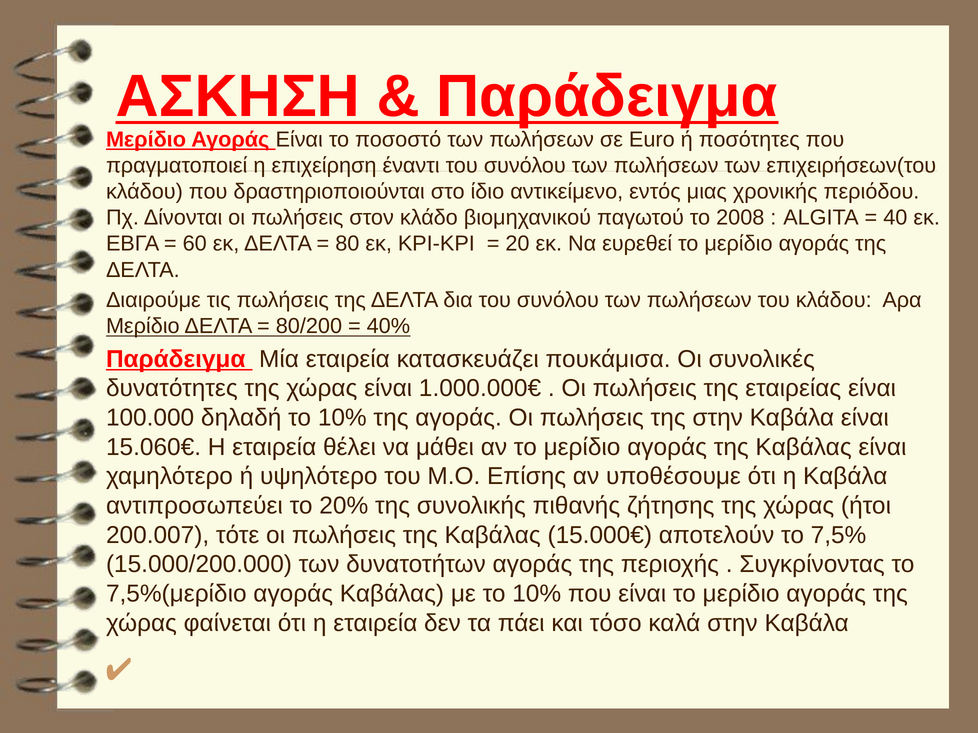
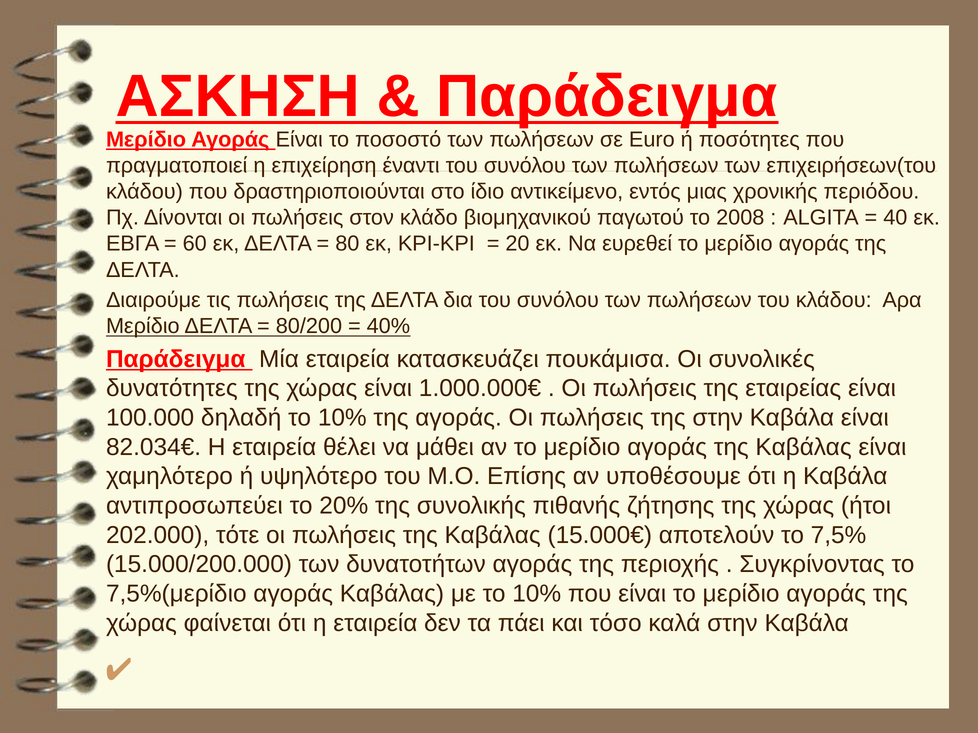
15.060€: 15.060€ -> 82.034€
200.007: 200.007 -> 202.000
